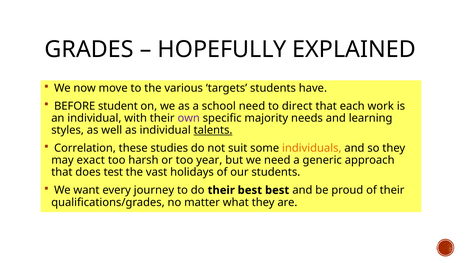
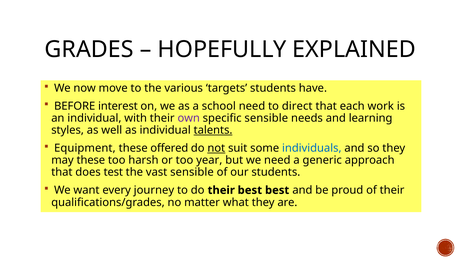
student: student -> interest
specific majority: majority -> sensible
Correlation: Correlation -> Equipment
studies: studies -> offered
not underline: none -> present
individuals colour: orange -> blue
may exact: exact -> these
vast holidays: holidays -> sensible
